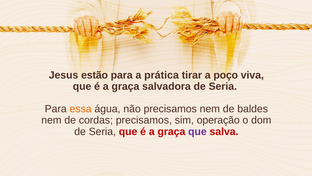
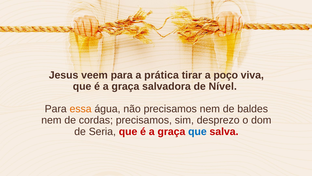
estão: estão -> veem
salvadora de Seria: Seria -> Nível
operação: operação -> desprezo
que at (197, 131) colour: purple -> blue
